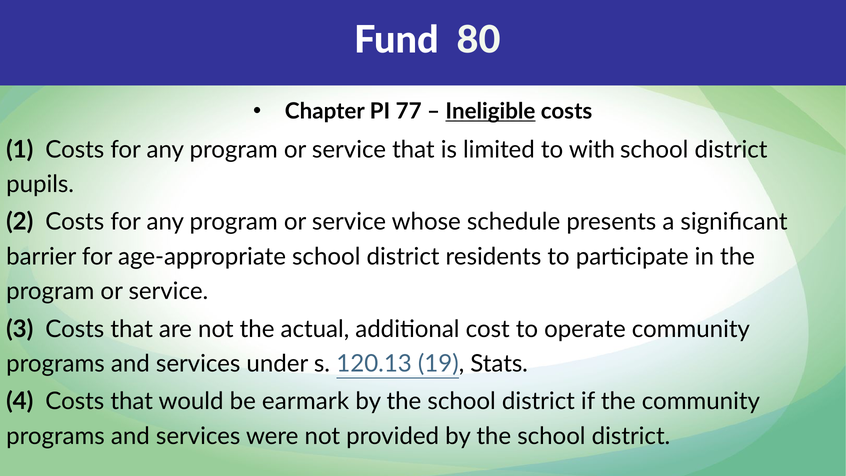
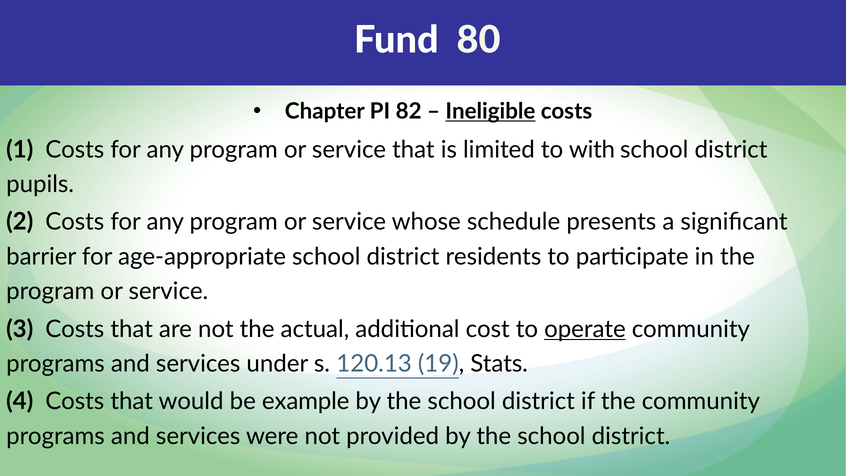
77: 77 -> 82
operate underline: none -> present
earmark: earmark -> example
